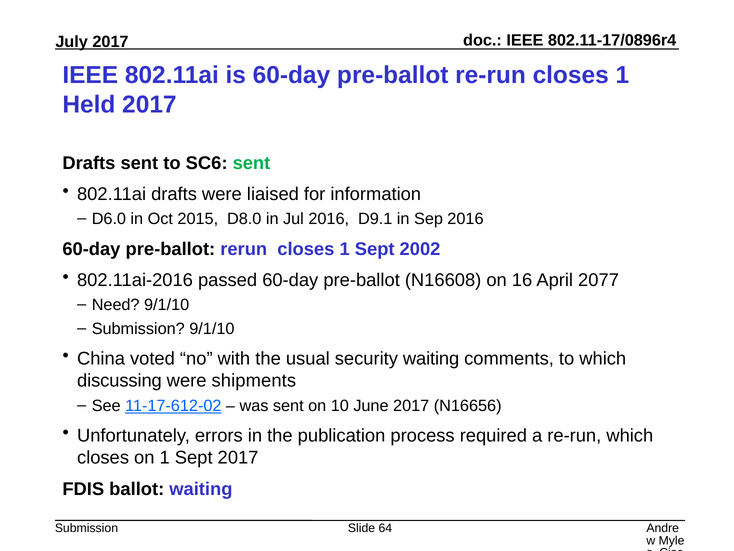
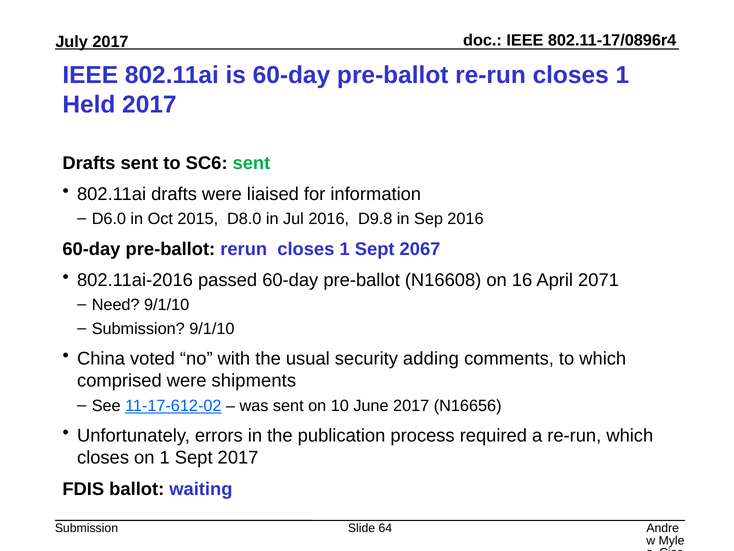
D9.1: D9.1 -> D9.8
2002: 2002 -> 2067
2077: 2077 -> 2071
security waiting: waiting -> adding
discussing: discussing -> comprised
